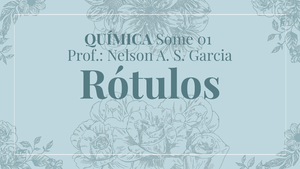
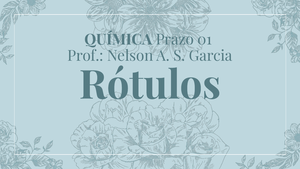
Some: Some -> Prazo
